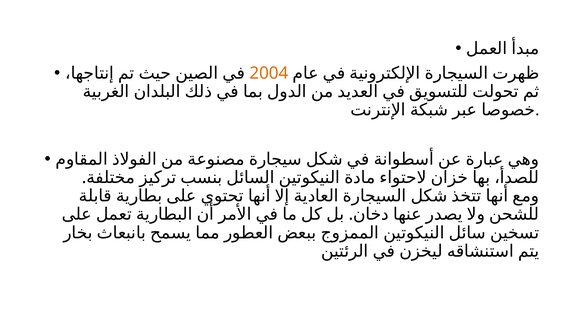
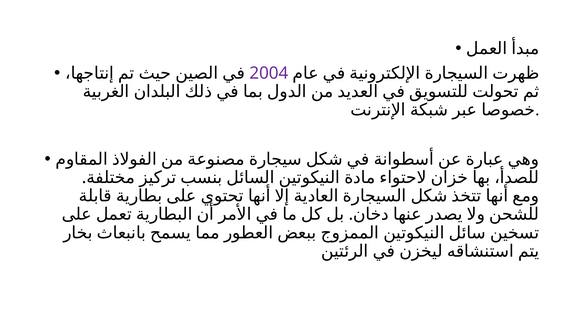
2004 colour: orange -> purple
